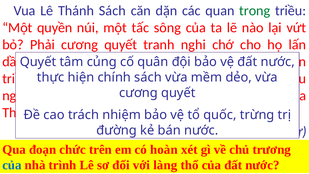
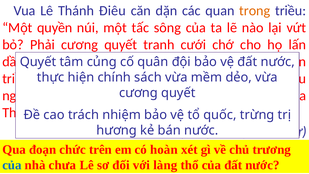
Thánh Sách: Sách -> Điêu
trong colour: green -> orange
nghi: nghi -> cưới
đường: đường -> hương
nhà trình: trình -> chưa
